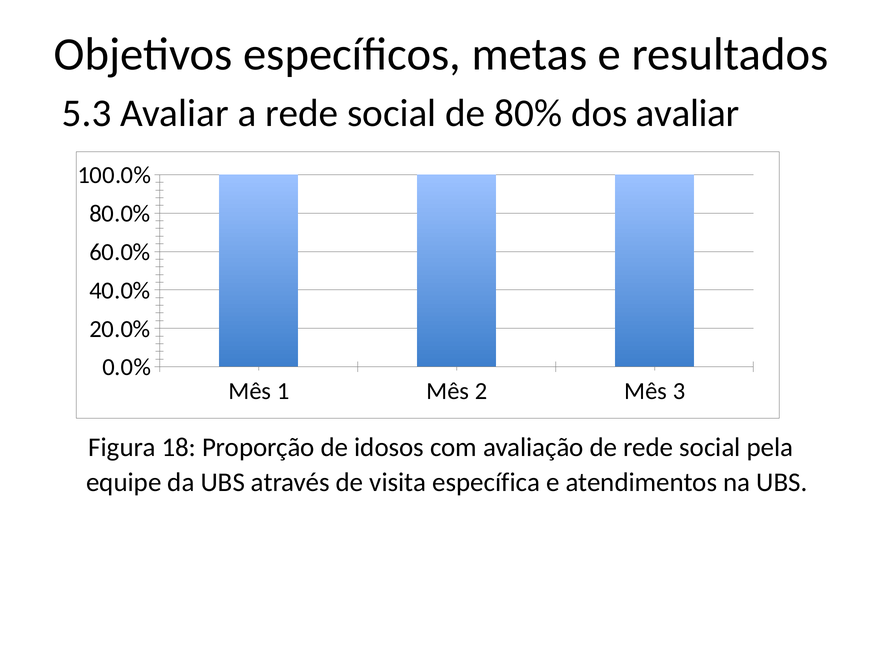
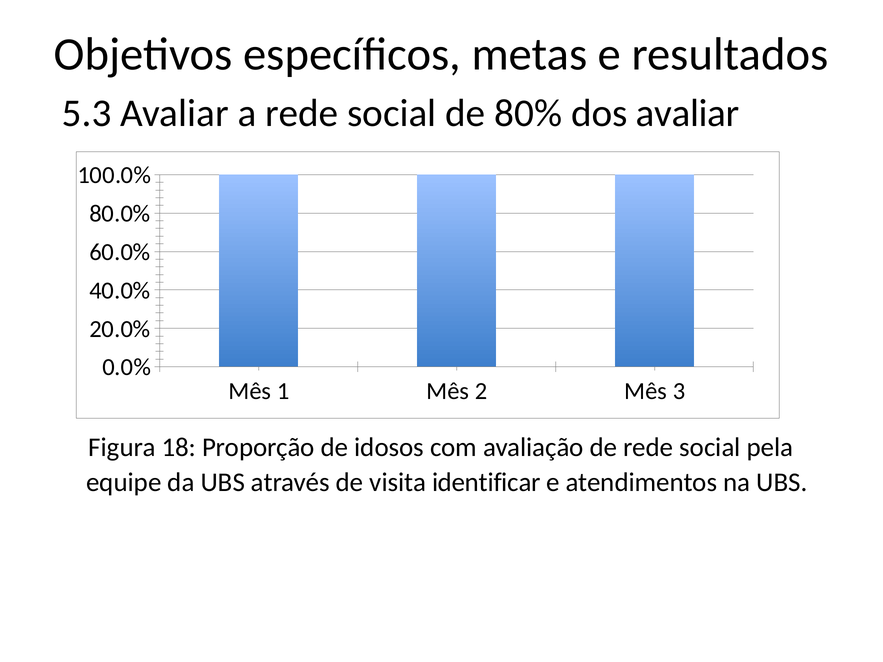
específica: específica -> identificar
